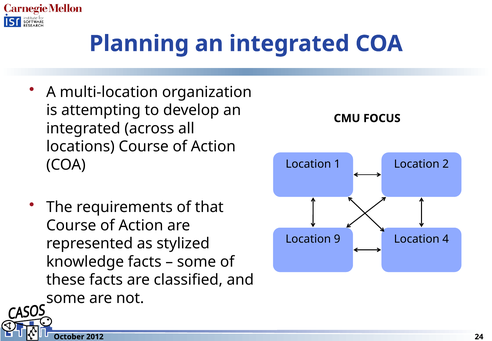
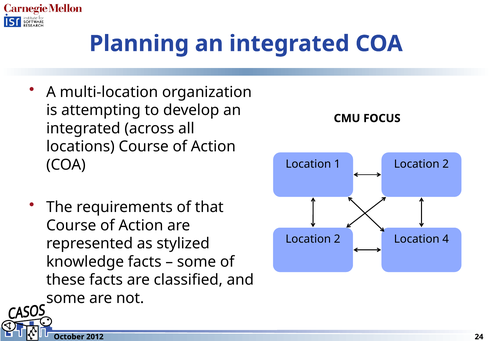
9 at (337, 239): 9 -> 2
